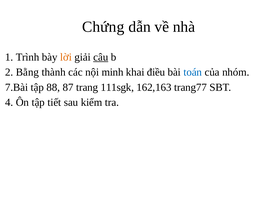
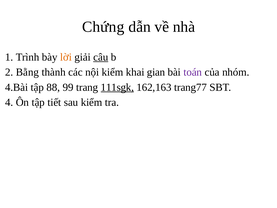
nội minh: minh -> kiểm
điều: điều -> gian
toán colour: blue -> purple
7.Bài: 7.Bài -> 4.Bài
87: 87 -> 99
111sgk underline: none -> present
